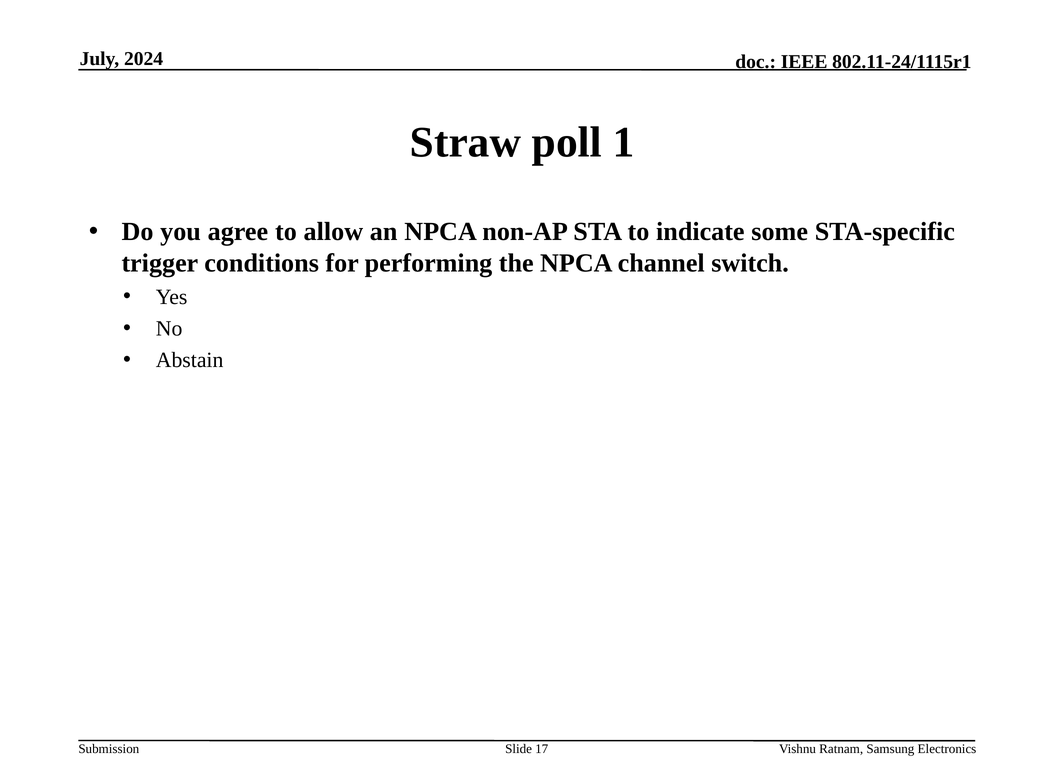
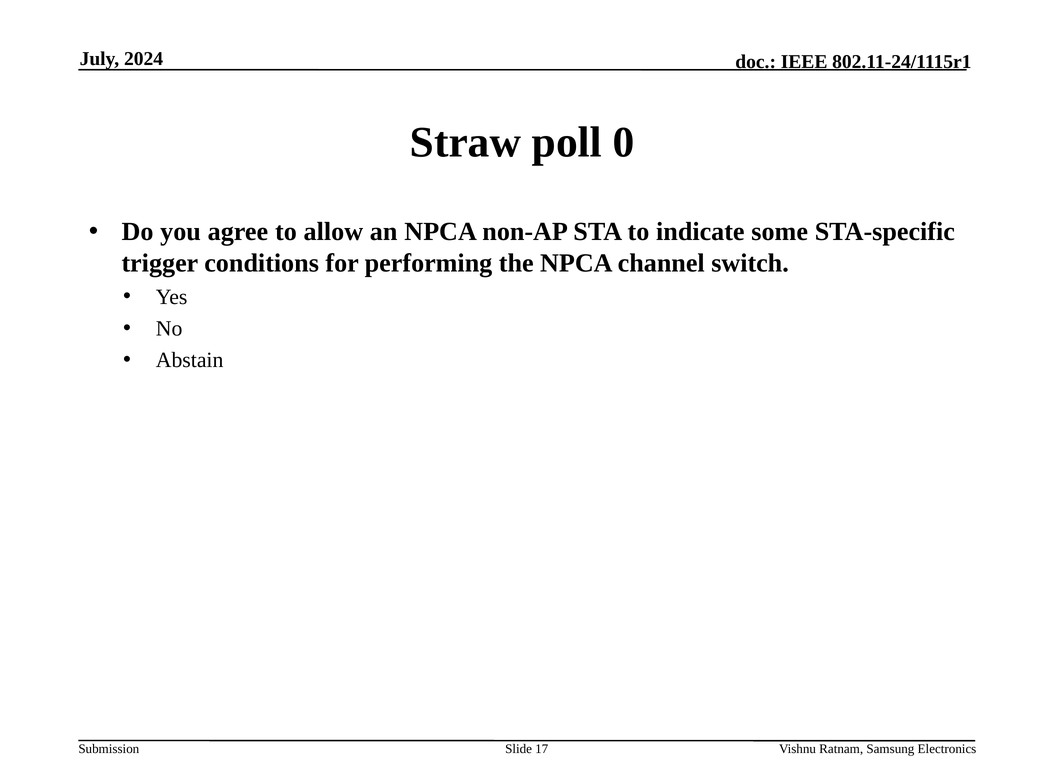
1: 1 -> 0
